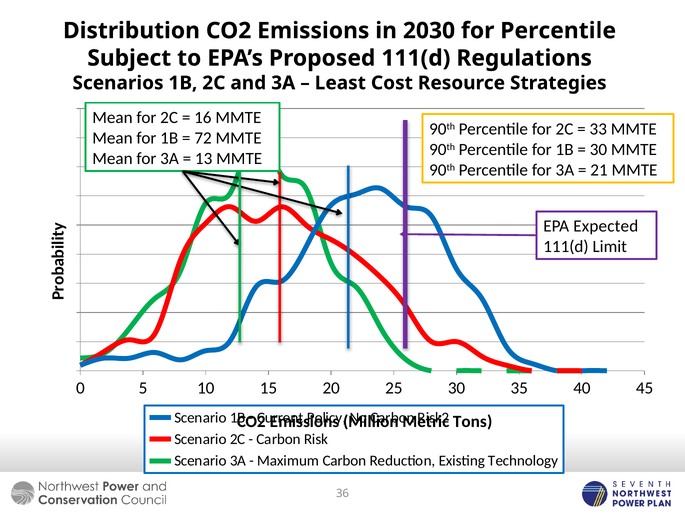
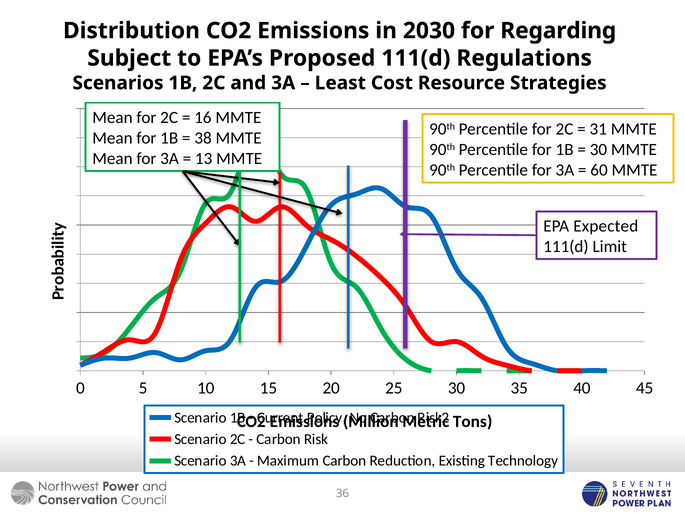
for Percentile: Percentile -> Regarding
33: 33 -> 31
72: 72 -> 38
21: 21 -> 60
